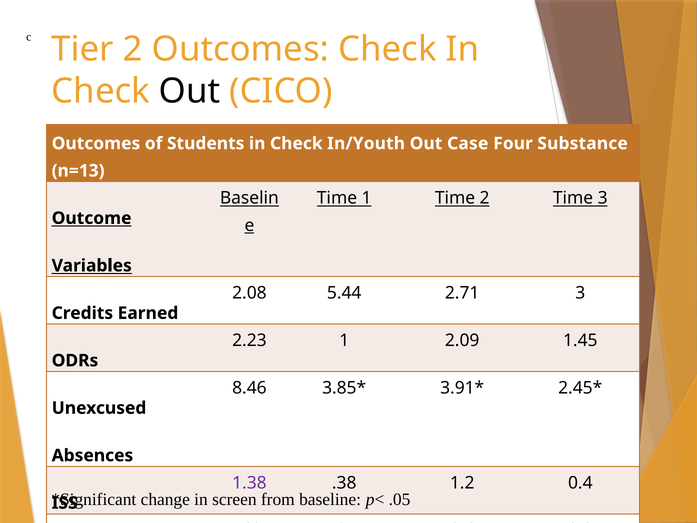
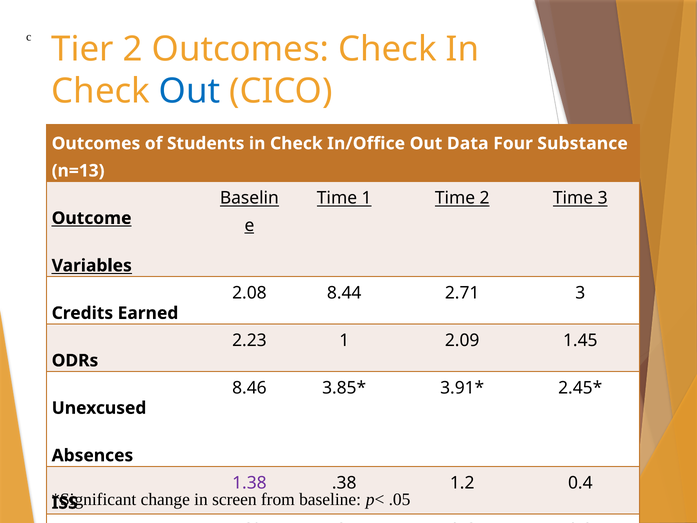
Out at (190, 91) colour: black -> blue
In/Youth: In/Youth -> In/Office
Case: Case -> Data
5.44: 5.44 -> 8.44
